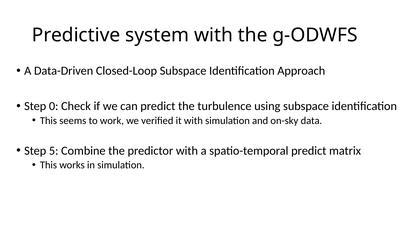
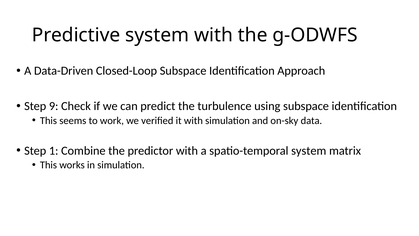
0: 0 -> 9
5: 5 -> 1
spatio-temporal predict: predict -> system
